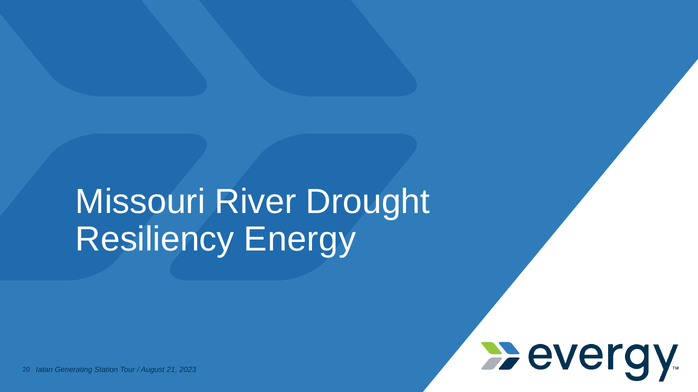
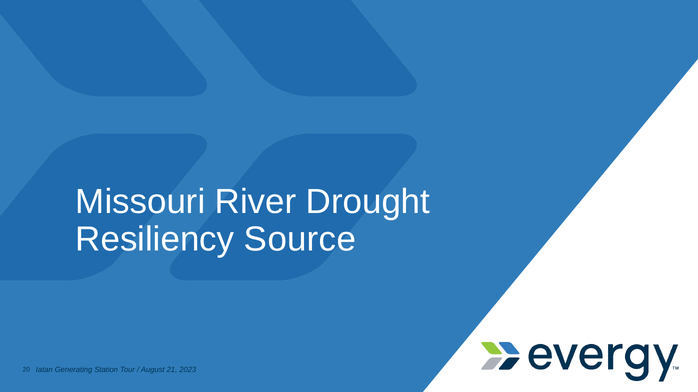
Energy: Energy -> Source
